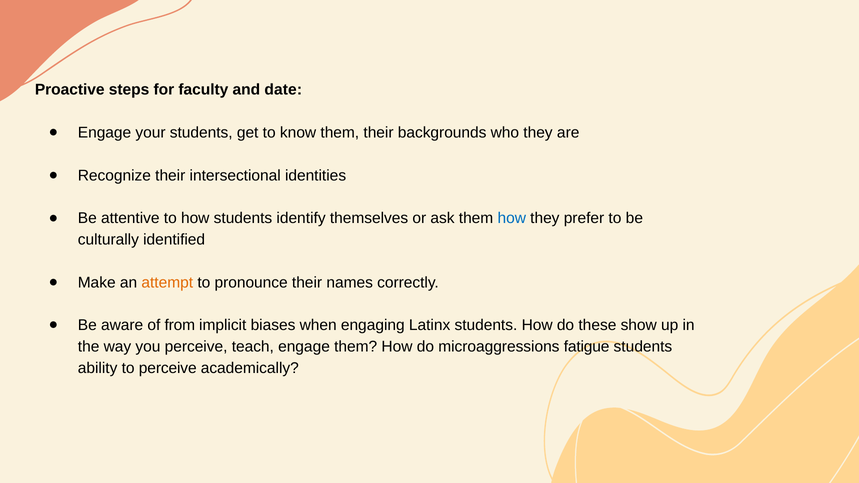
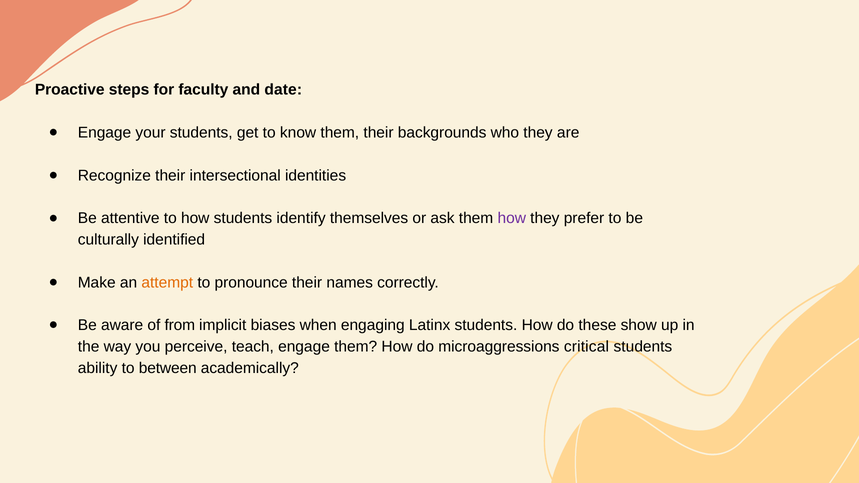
how at (512, 218) colour: blue -> purple
fatigue: fatigue -> critical
to perceive: perceive -> between
